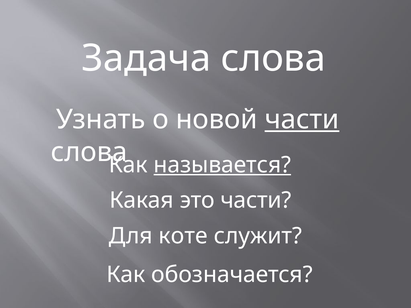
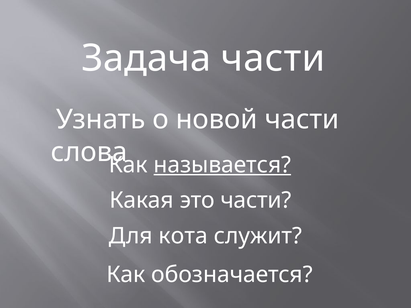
Задача слова: слова -> части
части at (302, 119) underline: present -> none
коте: коте -> кота
